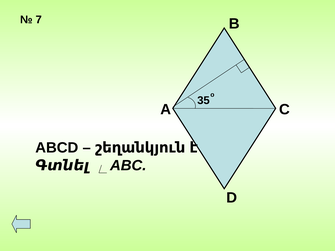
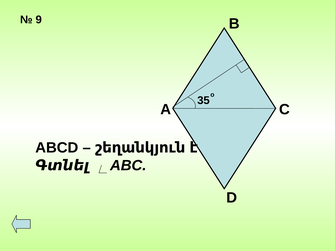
7: 7 -> 9
